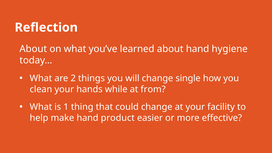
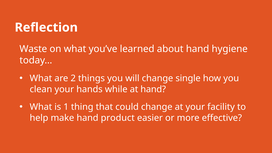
About at (33, 49): About -> Waste
at from: from -> hand
